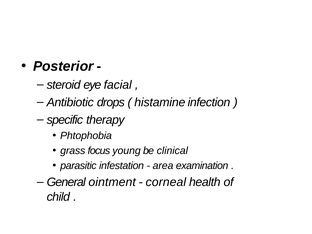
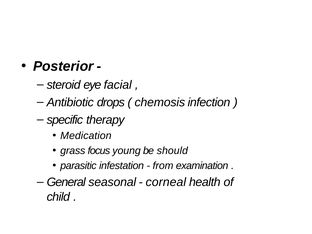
histamine: histamine -> chemosis
Phtophobia: Phtophobia -> Medication
clinical: clinical -> should
area: area -> from
ointment: ointment -> seasonal
